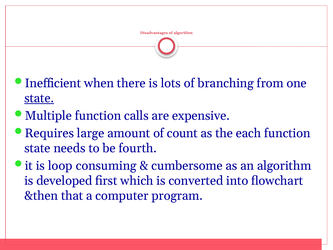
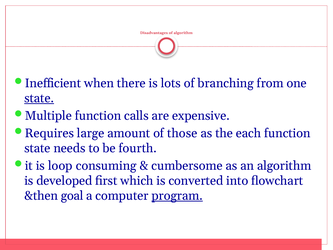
count: count -> those
that: that -> goal
program underline: none -> present
